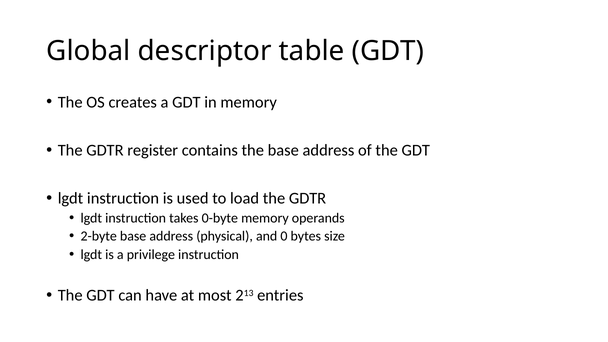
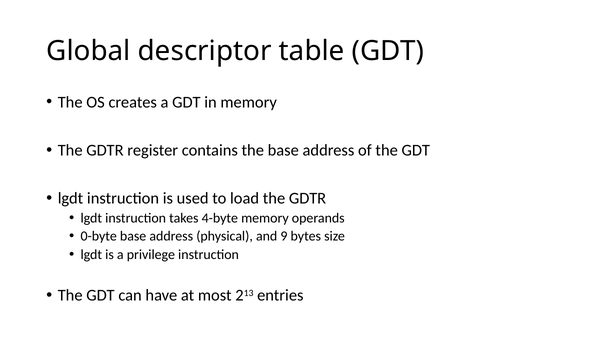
0-byte: 0-byte -> 4-byte
2-byte: 2-byte -> 0-byte
0: 0 -> 9
